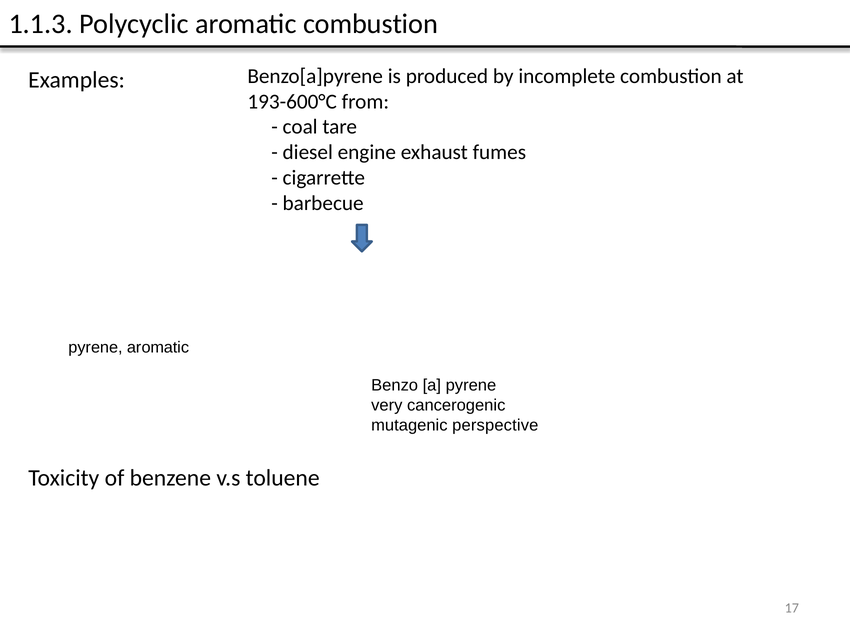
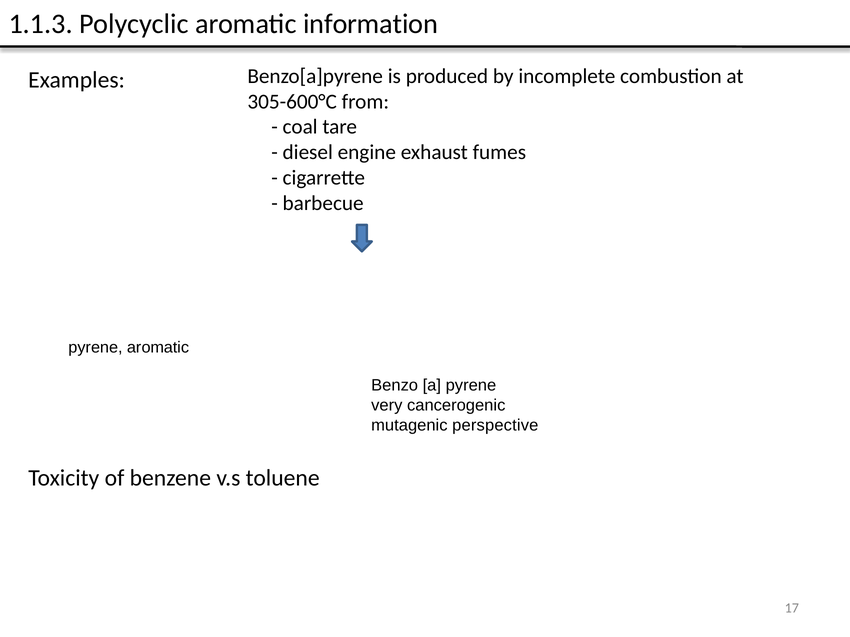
aromatic combustion: combustion -> information
193-600°C: 193-600°C -> 305-600°C
